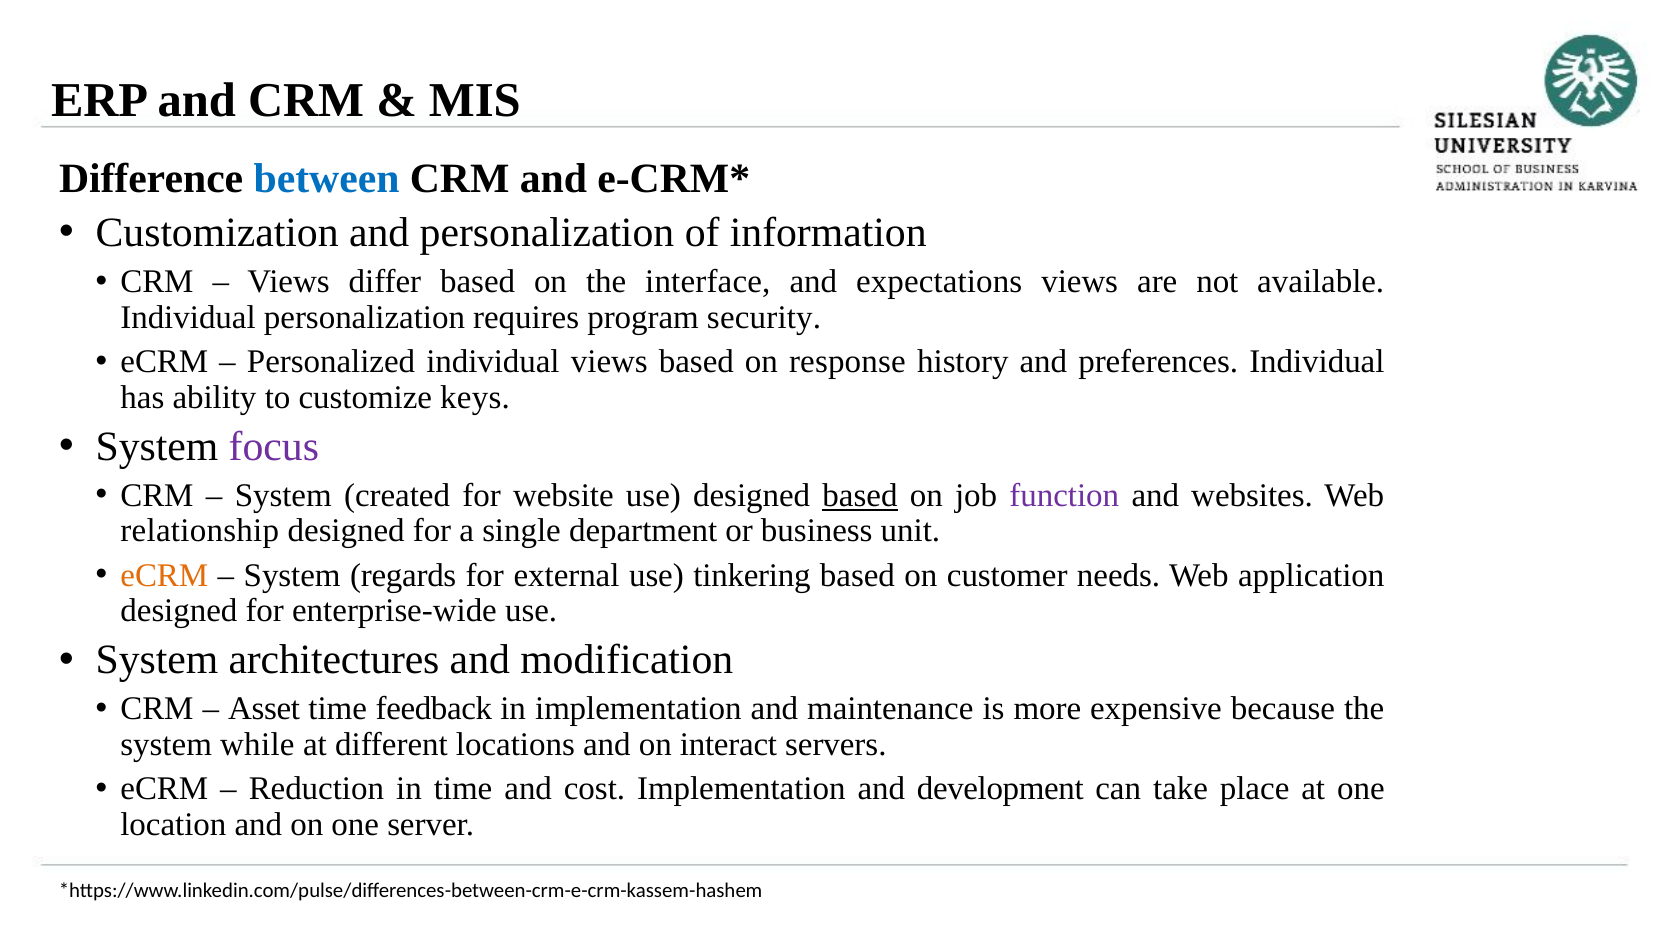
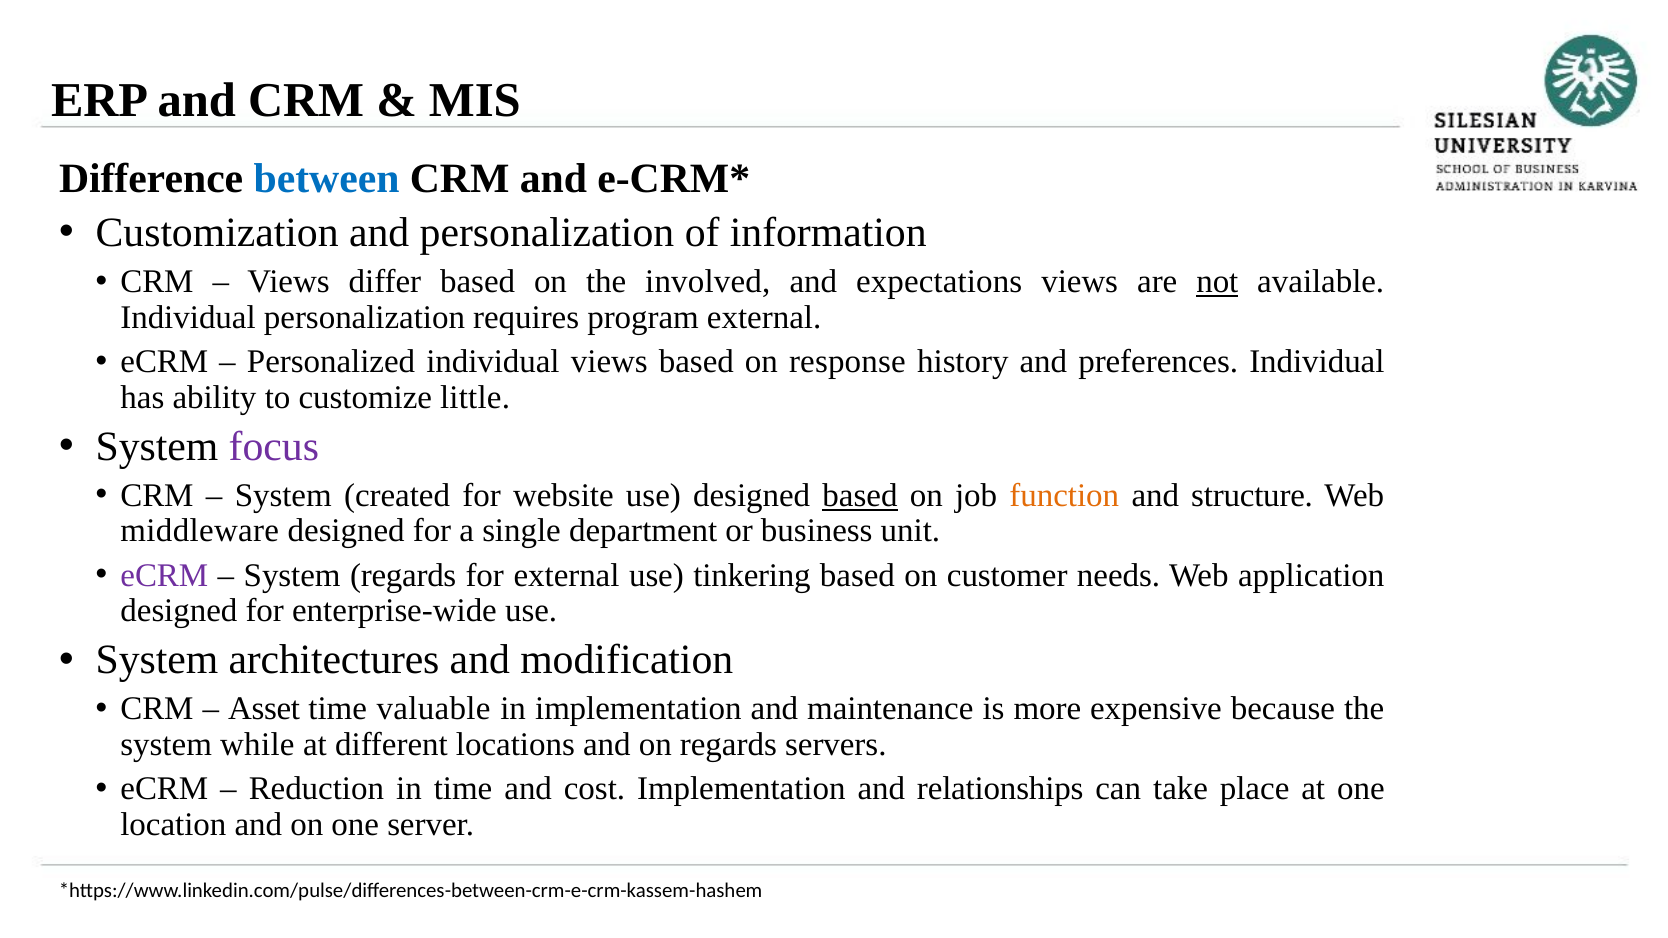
interface: interface -> involved
not underline: none -> present
program security: security -> external
keys: keys -> little
function colour: purple -> orange
websites: websites -> structure
relationship: relationship -> middleware
eCRM at (164, 575) colour: orange -> purple
feedback: feedback -> valuable
on interact: interact -> regards
development: development -> relationships
